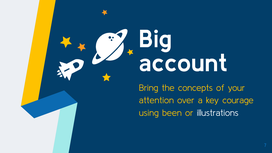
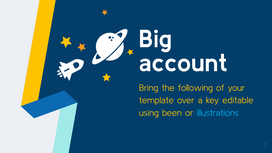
concepts: concepts -> following
attention: attention -> template
courage: courage -> editable
illustrations colour: white -> light blue
